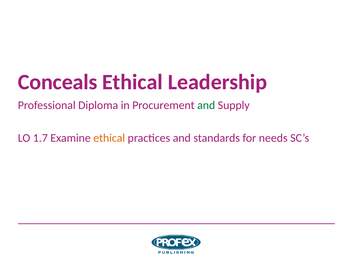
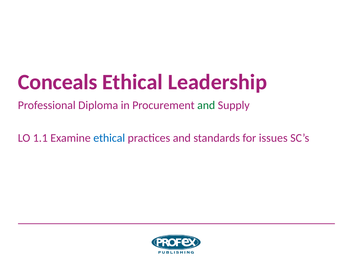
1.7: 1.7 -> 1.1
ethical at (109, 138) colour: orange -> blue
needs: needs -> issues
